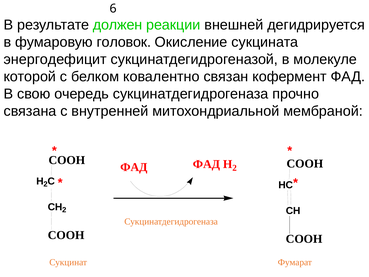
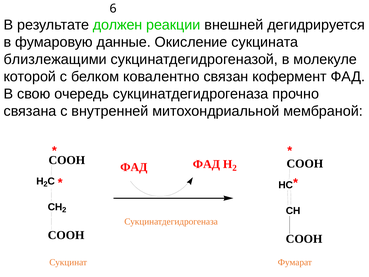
головок: головок -> данные
энергодефицит: энергодефицит -> близлежащими
